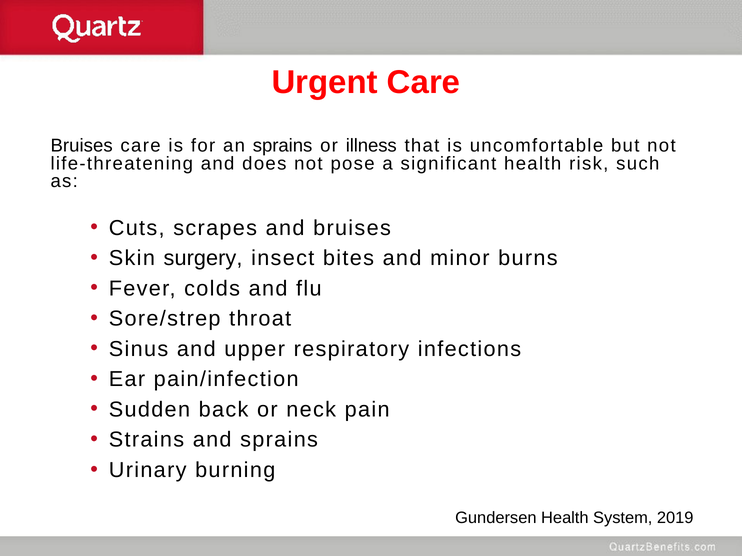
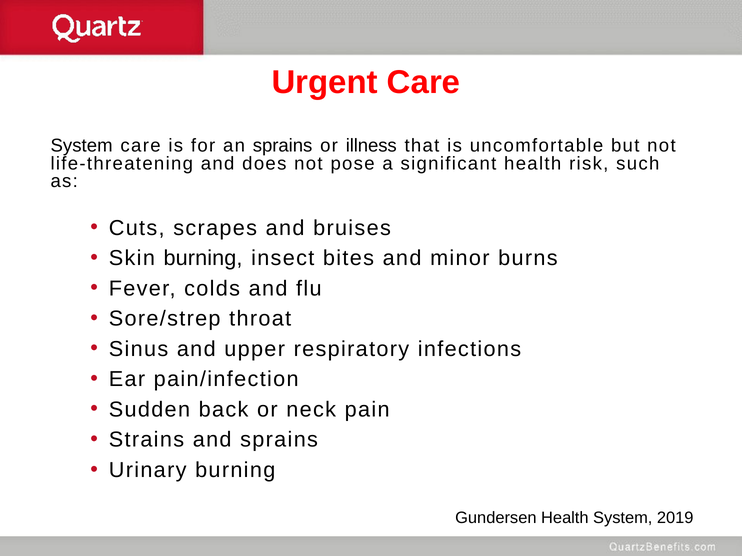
Bruises at (82, 146): Bruises -> System
Skin surgery: surgery -> burning
